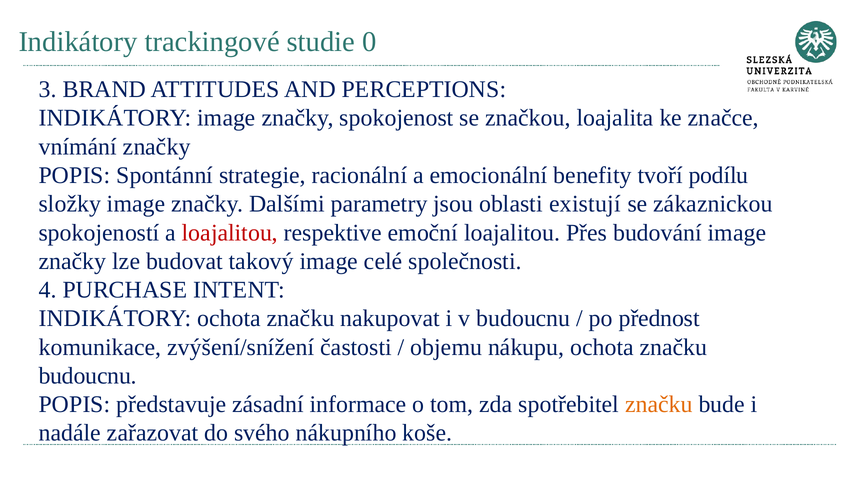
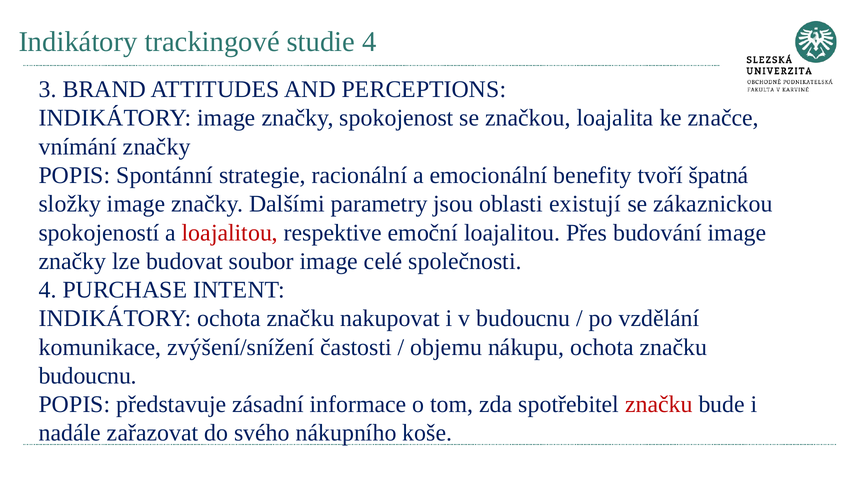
studie 0: 0 -> 4
podílu: podílu -> špatná
takový: takový -> soubor
přednost: přednost -> vzdělání
značku at (659, 404) colour: orange -> red
